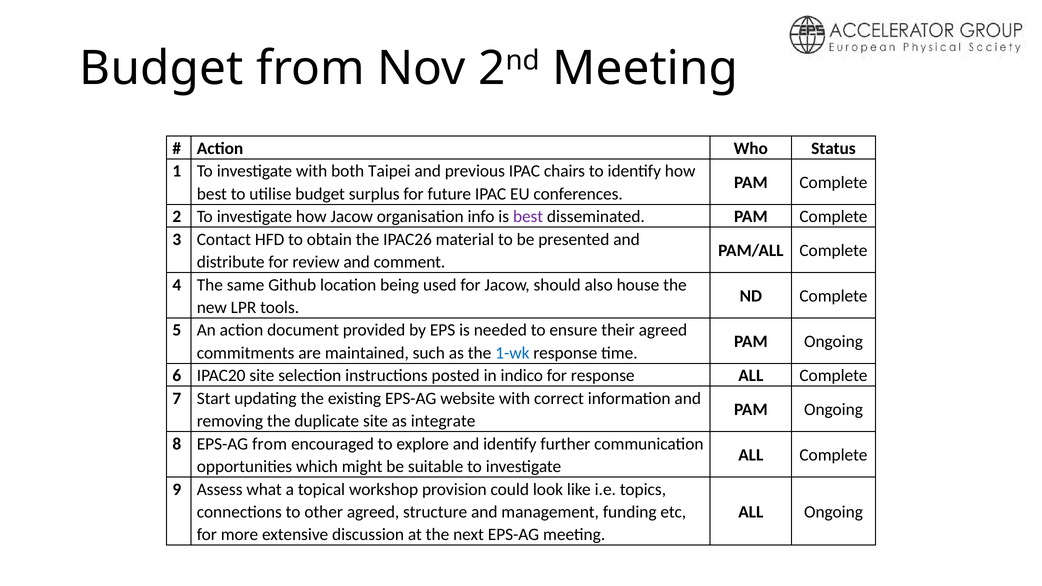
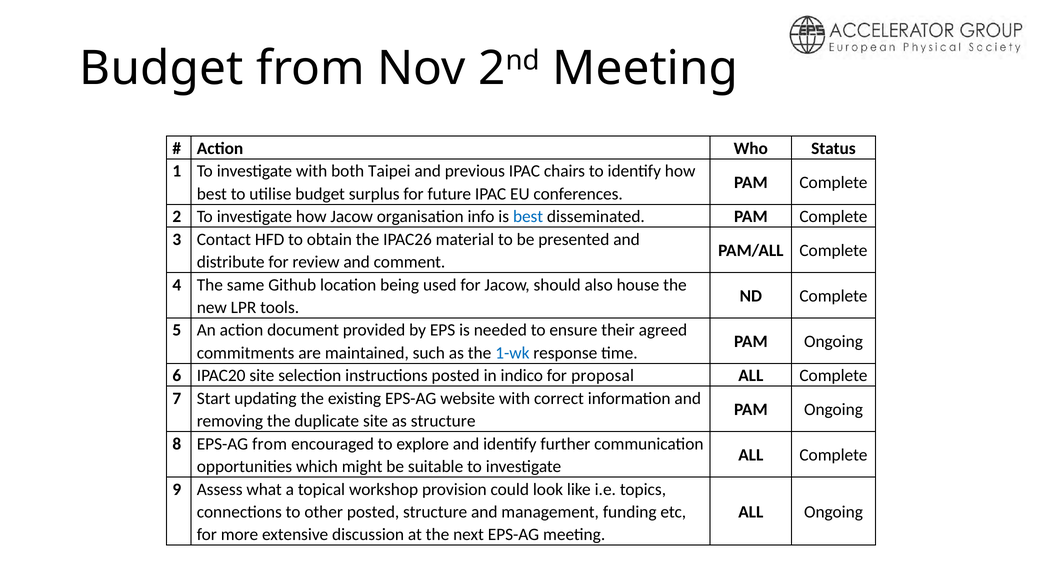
best at (528, 217) colour: purple -> blue
for response: response -> proposal
as integrate: integrate -> structure
other agreed: agreed -> posted
